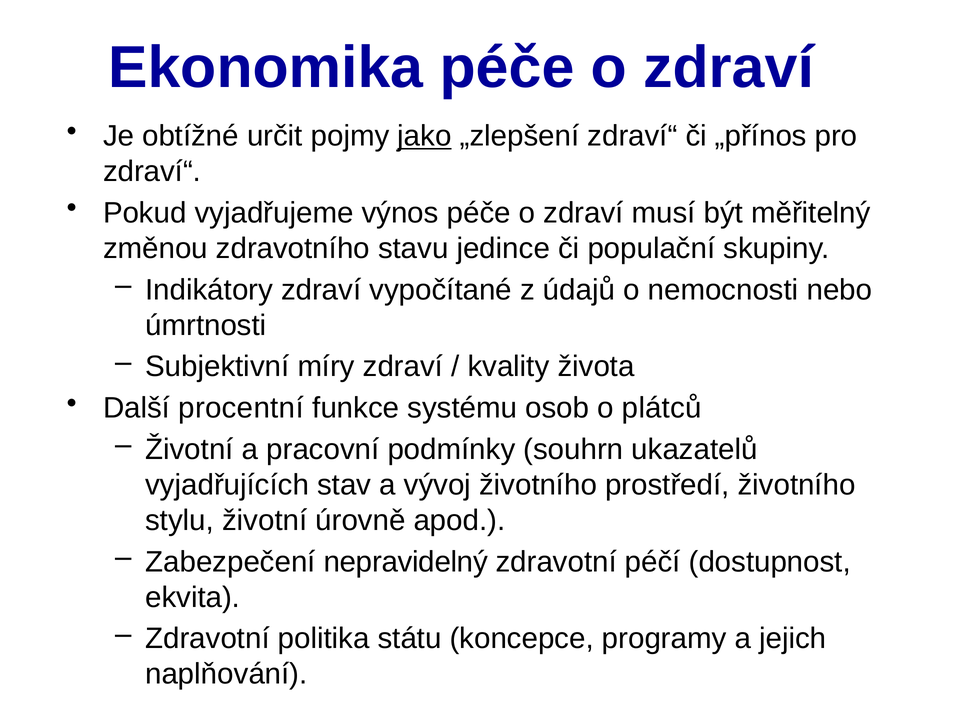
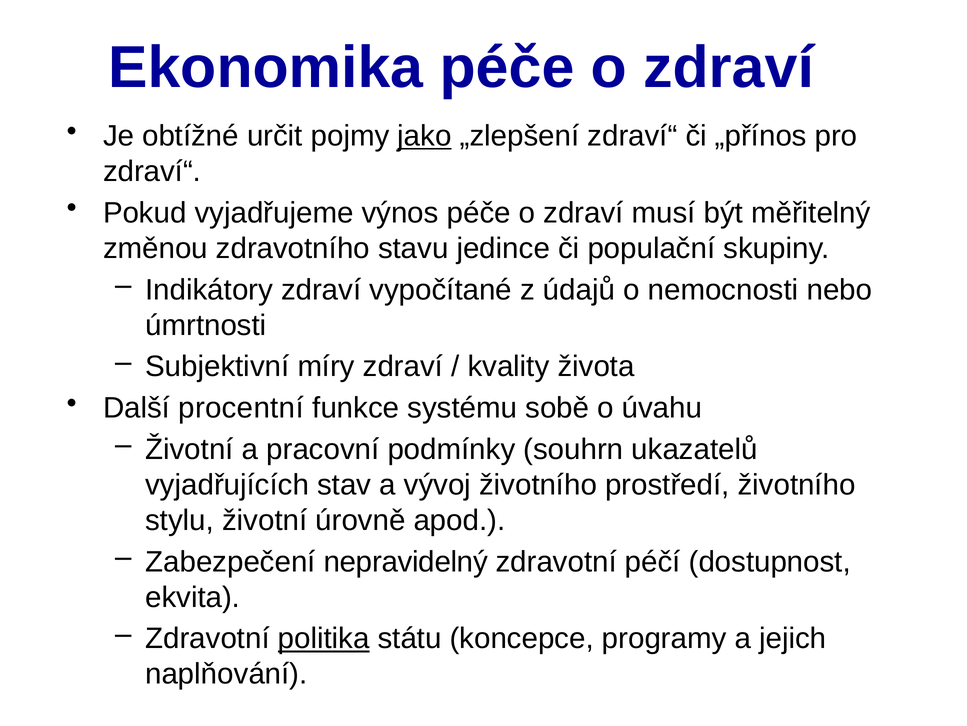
osob: osob -> sobě
plátců: plátců -> úvahu
politika underline: none -> present
